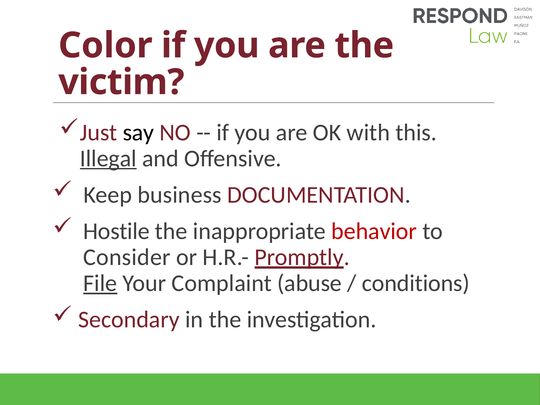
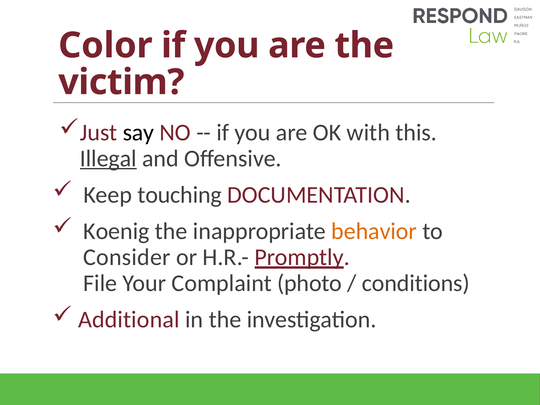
business: business -> touching
Hostile: Hostile -> Koenig
behavior colour: red -> orange
File underline: present -> none
abuse: abuse -> photo
Secondary: Secondary -> Additional
